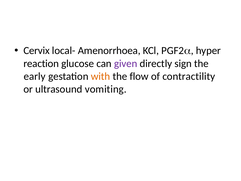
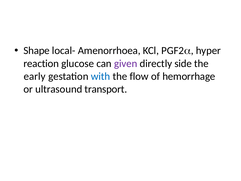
Cervix: Cervix -> Shape
sign: sign -> side
with colour: orange -> blue
contractility: contractility -> hemorrhage
vomiting: vomiting -> transport
